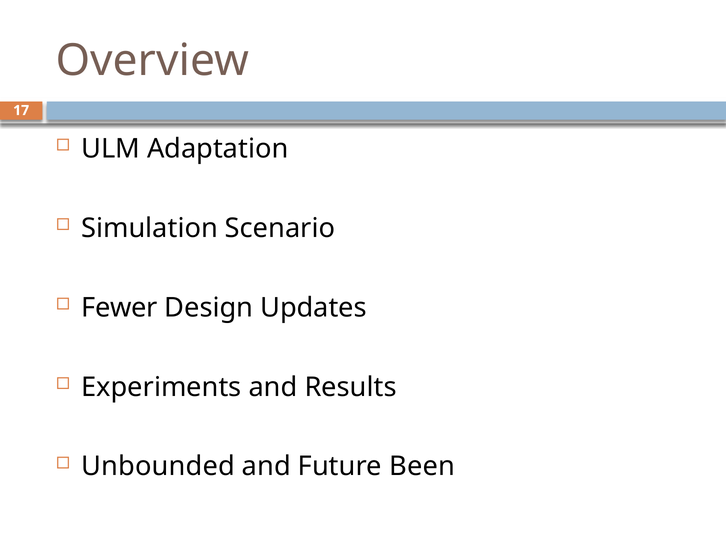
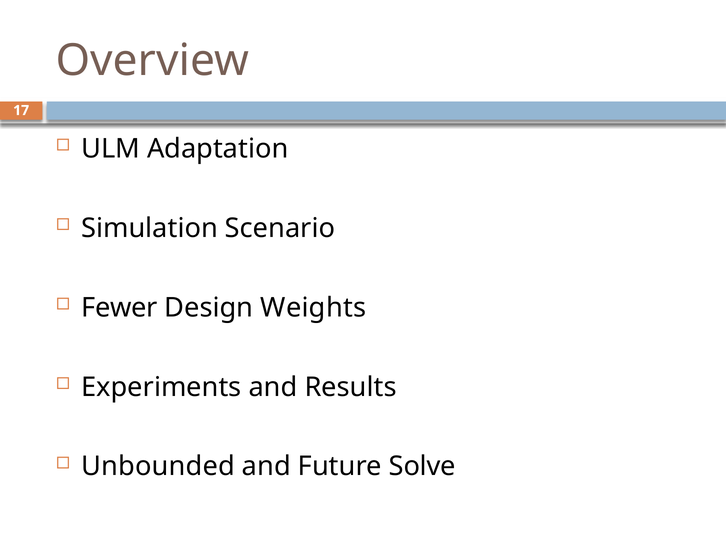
Updates: Updates -> Weights
Been: Been -> Solve
